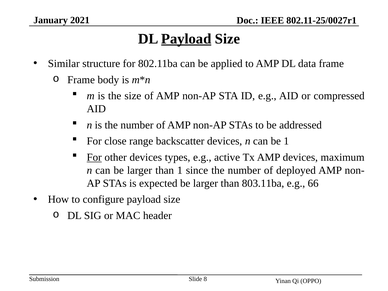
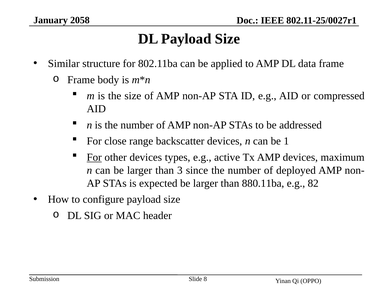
2021: 2021 -> 2058
Payload at (186, 39) underline: present -> none
than 1: 1 -> 3
803.11ba: 803.11ba -> 880.11ba
66: 66 -> 82
